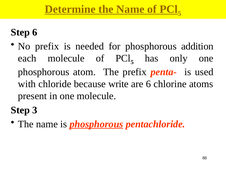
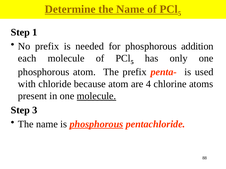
Step 6: 6 -> 1
because write: write -> atom
are 6: 6 -> 4
molecule at (96, 96) underline: none -> present
